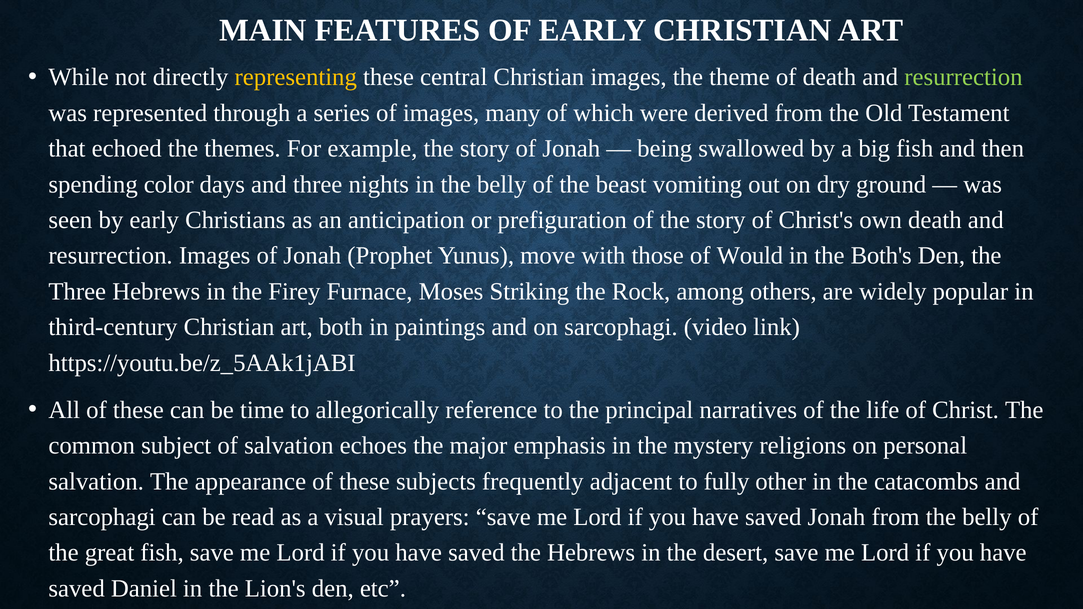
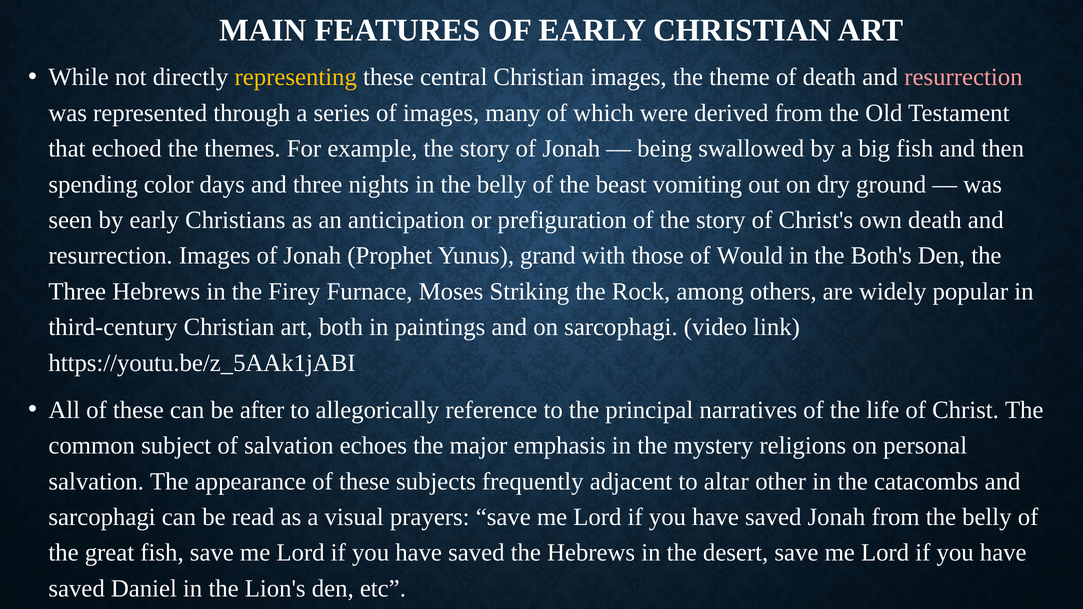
resurrection at (963, 77) colour: light green -> pink
move: move -> grand
time: time -> after
fully: fully -> altar
